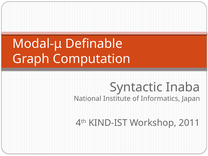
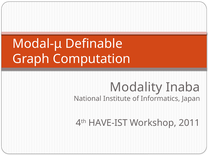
Syntactic: Syntactic -> Modality
KIND-IST: KIND-IST -> HAVE-IST
